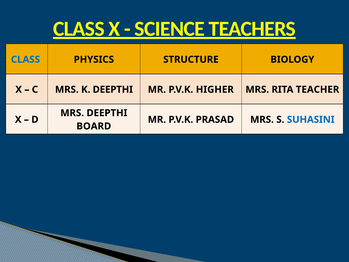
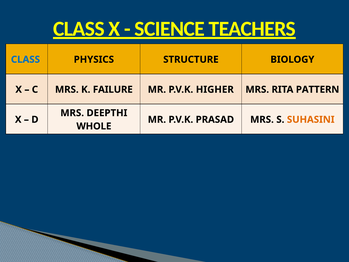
K DEEPTHI: DEEPTHI -> FAILURE
TEACHER: TEACHER -> PATTERN
SUHASINI colour: blue -> orange
BOARD: BOARD -> WHOLE
